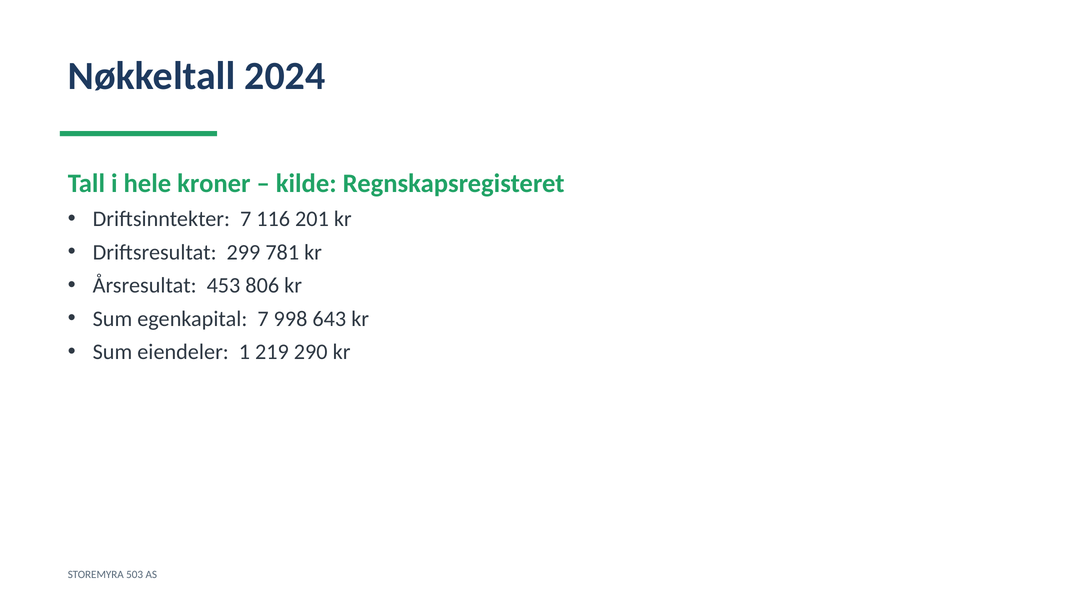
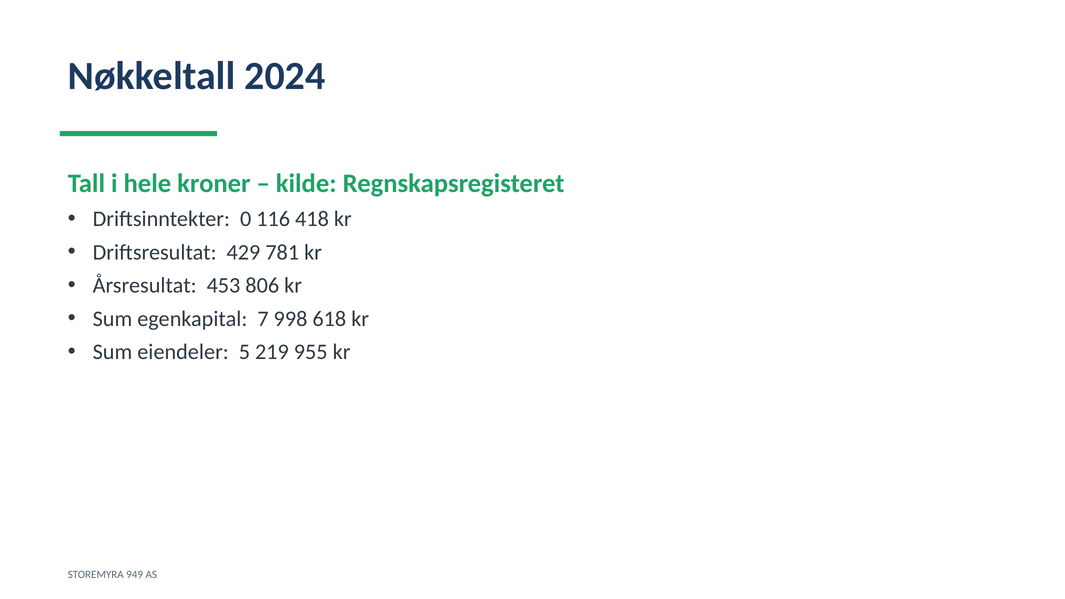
Driftsinntekter 7: 7 -> 0
201: 201 -> 418
299: 299 -> 429
643: 643 -> 618
1: 1 -> 5
290: 290 -> 955
503: 503 -> 949
